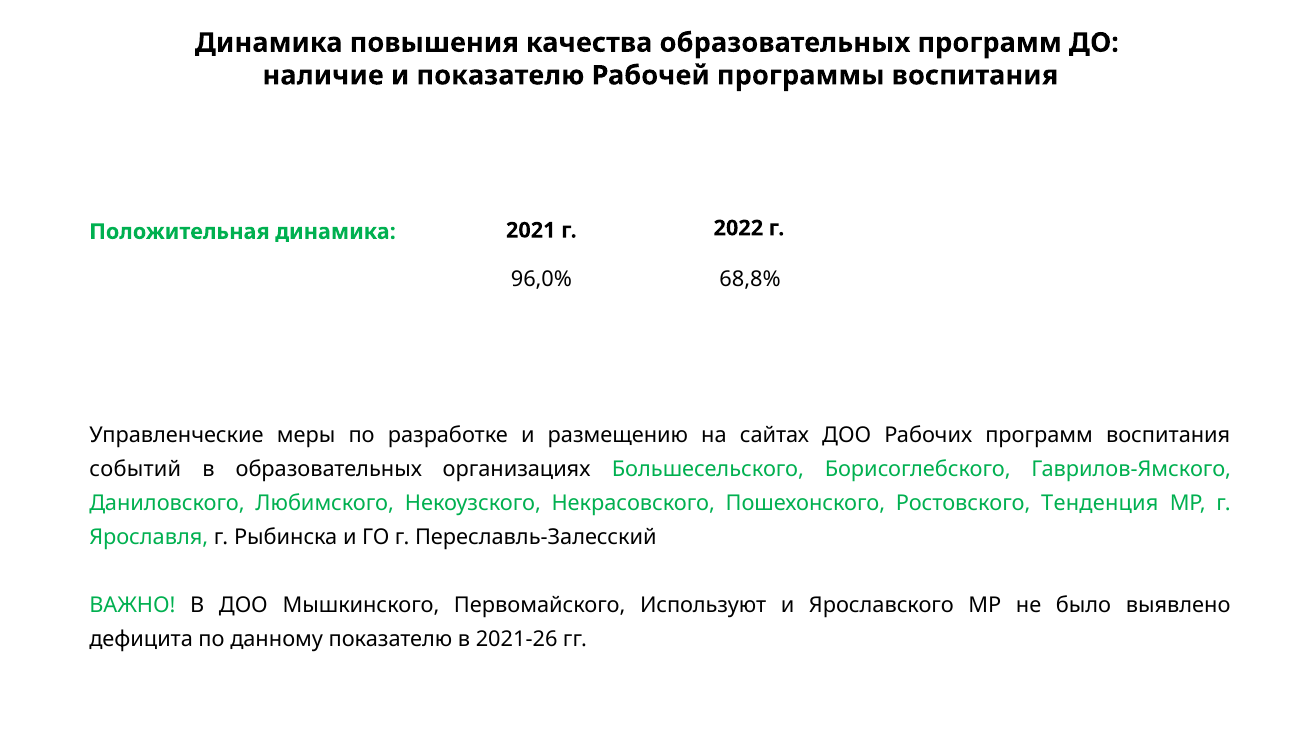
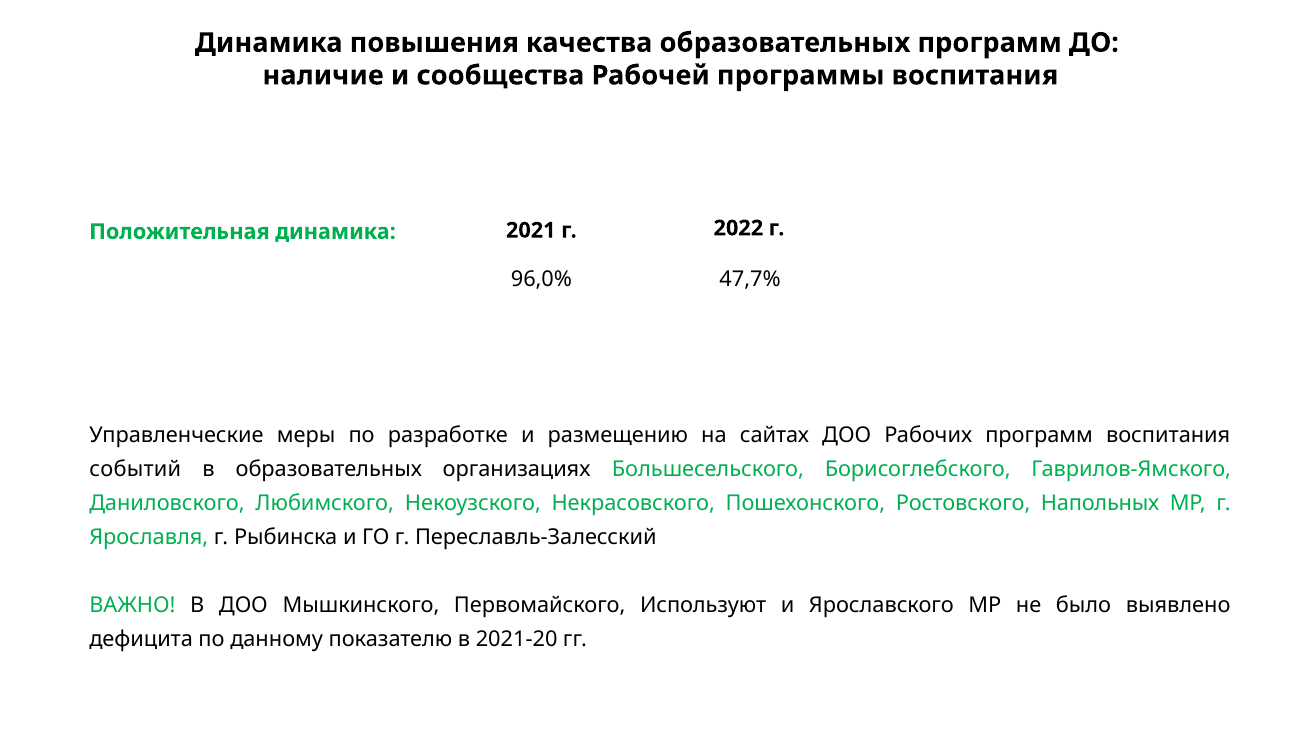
и показателю: показателю -> сообщества
68,8%: 68,8% -> 47,7%
Тенденция: Тенденция -> Напольных
2021-26: 2021-26 -> 2021-20
